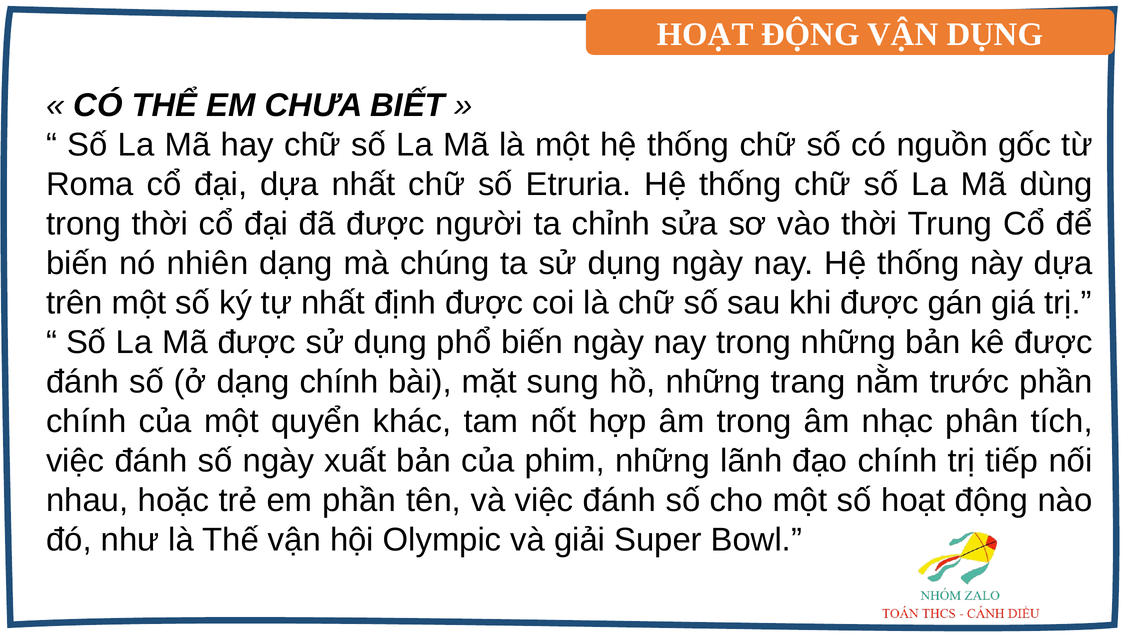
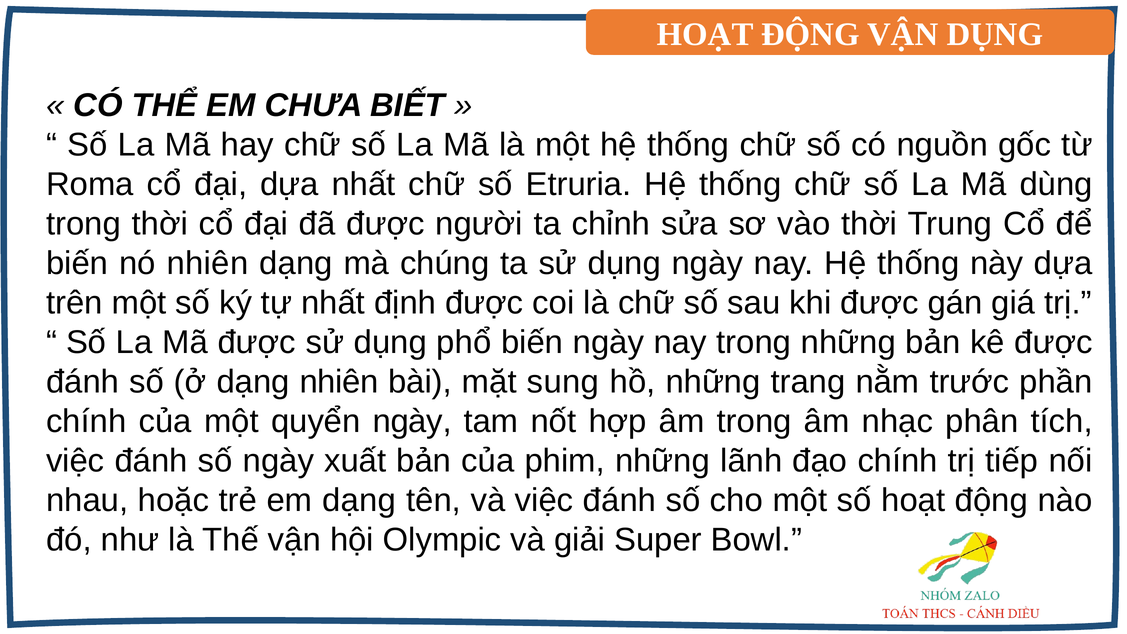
dạng chính: chính -> nhiên
quyển khác: khác -> ngày
em phần: phần -> dạng
